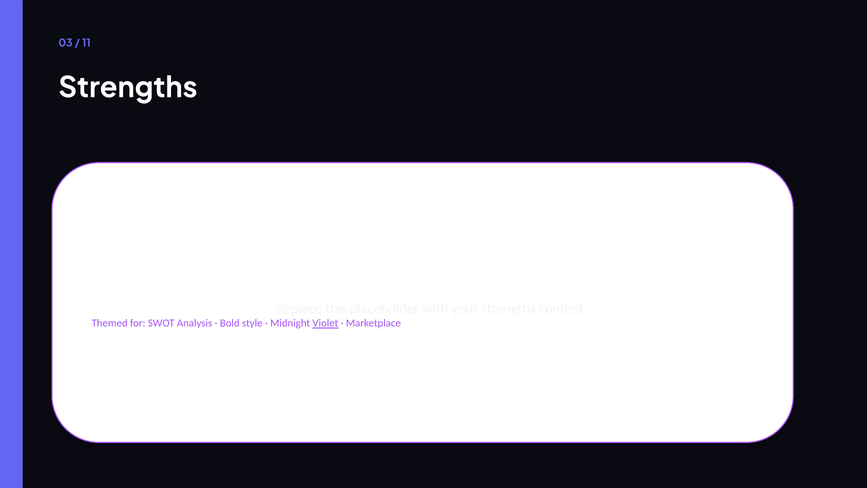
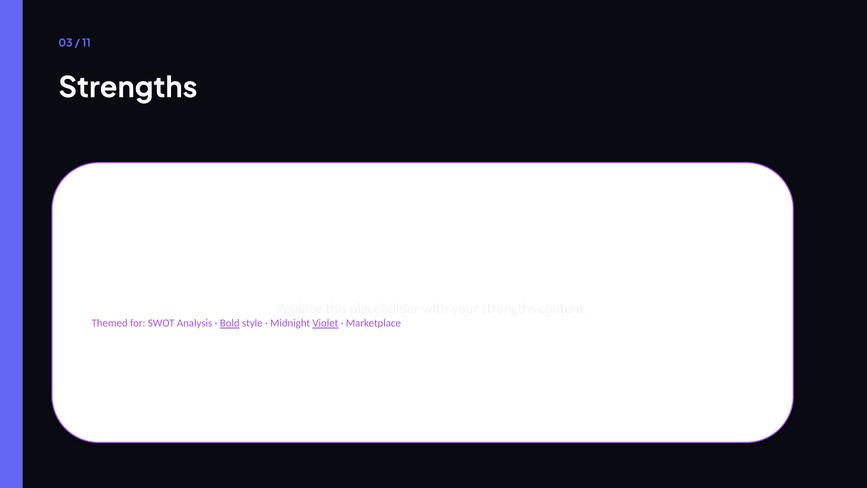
Bold underline: none -> present
